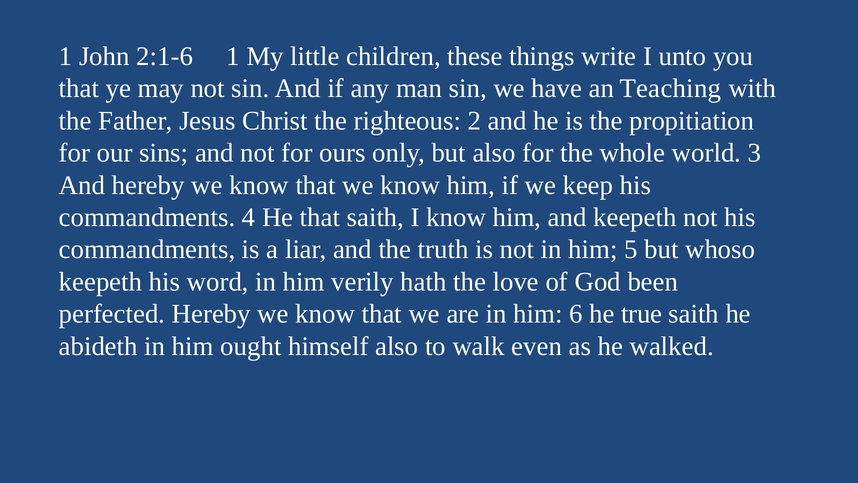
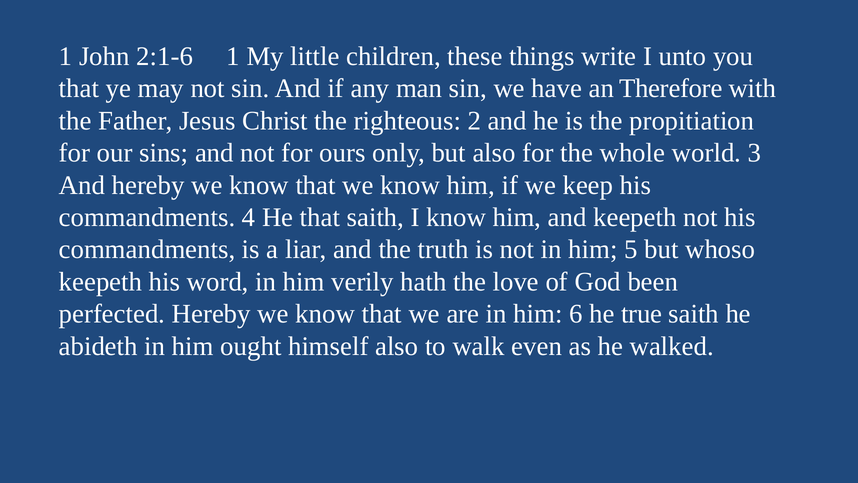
Teaching: Teaching -> Therefore
